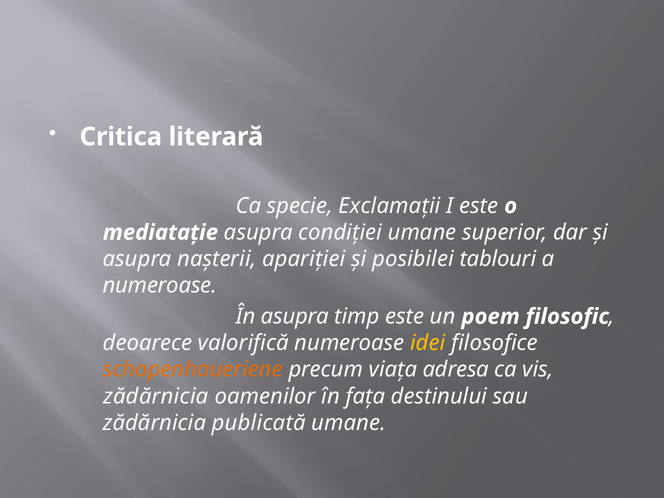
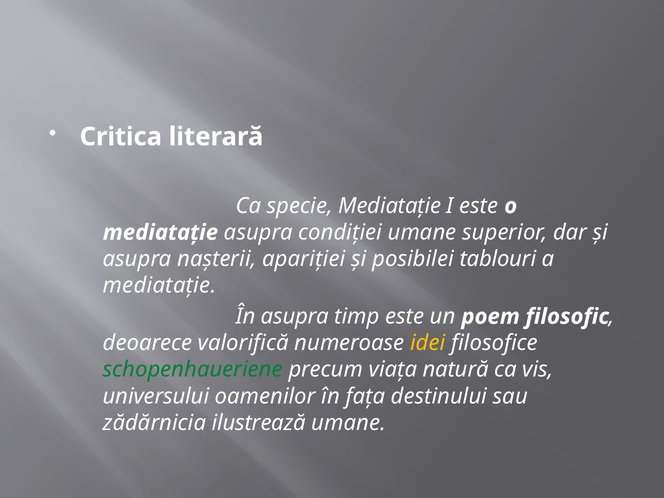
specie Exclamații: Exclamații -> Mediatație
numeroase at (160, 286): numeroase -> mediatație
schopenhaueriene colour: orange -> green
adresa: adresa -> natură
zădărnicia at (156, 396): zădărnicia -> universului
publicată: publicată -> ilustrează
